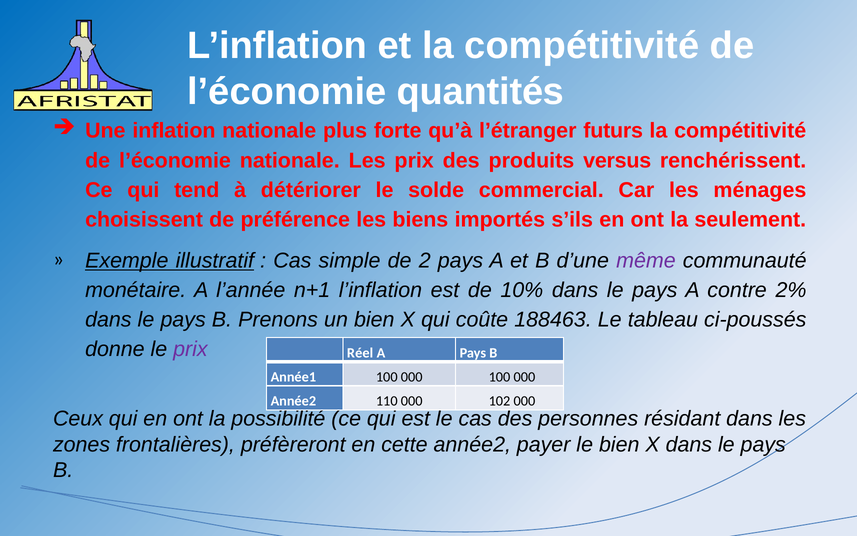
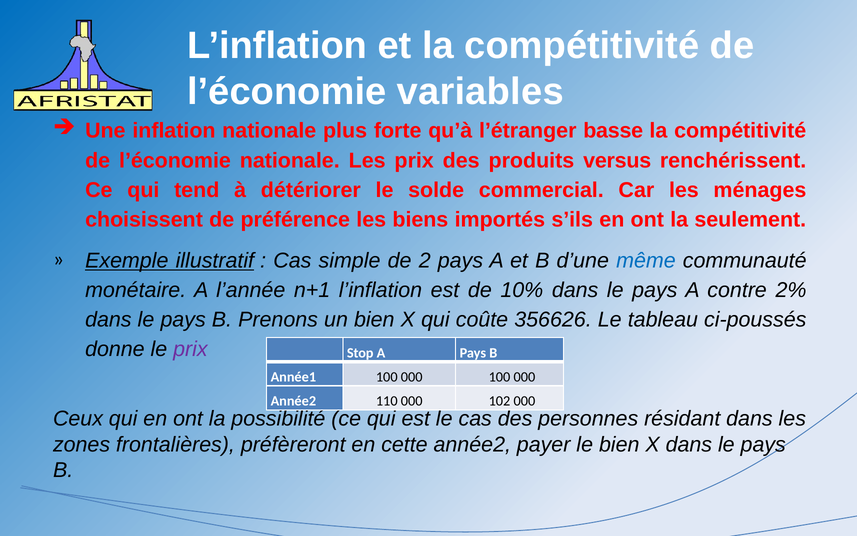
quantités: quantités -> variables
futurs: futurs -> basse
même colour: purple -> blue
188463: 188463 -> 356626
Réel: Réel -> Stop
